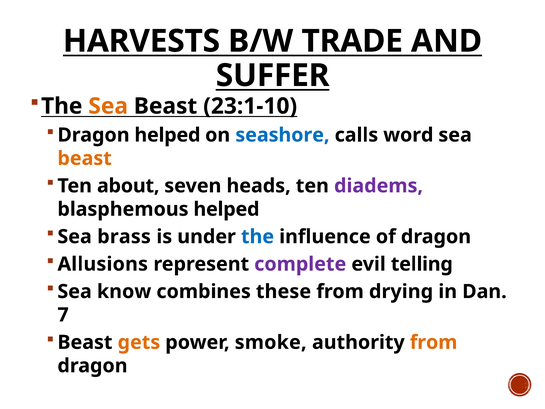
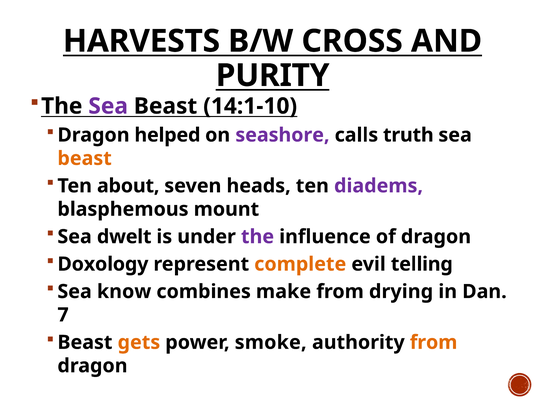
TRADE: TRADE -> CROSS
SUFFER: SUFFER -> PURITY
Sea at (108, 106) colour: orange -> purple
23:1-10: 23:1-10 -> 14:1-10
seashore colour: blue -> purple
word: word -> truth
blasphemous helped: helped -> mount
brass: brass -> dwelt
the at (258, 237) colour: blue -> purple
Allusions: Allusions -> Doxology
complete colour: purple -> orange
these: these -> make
